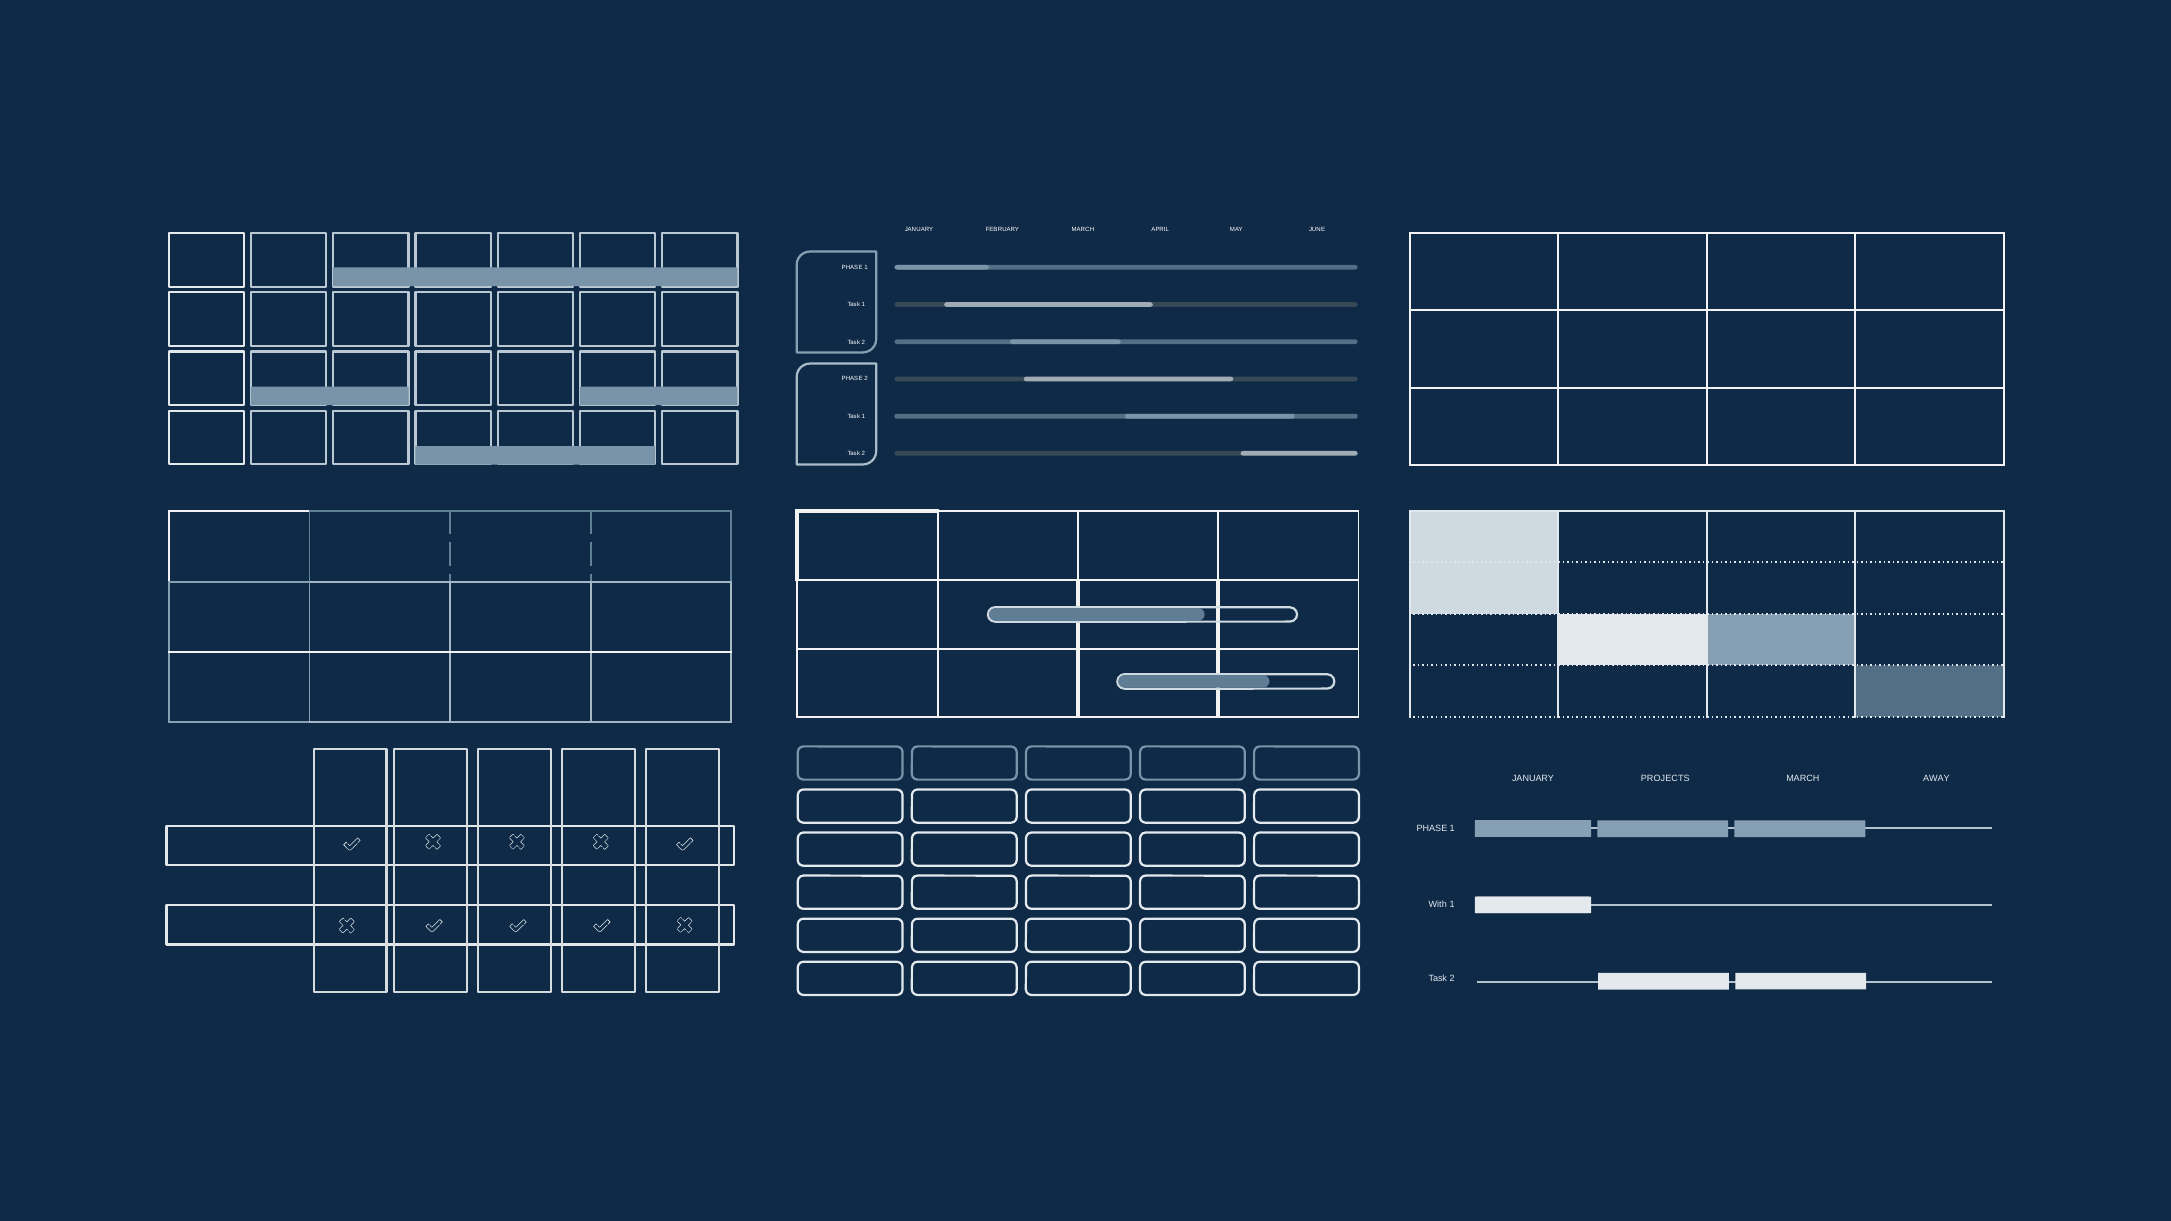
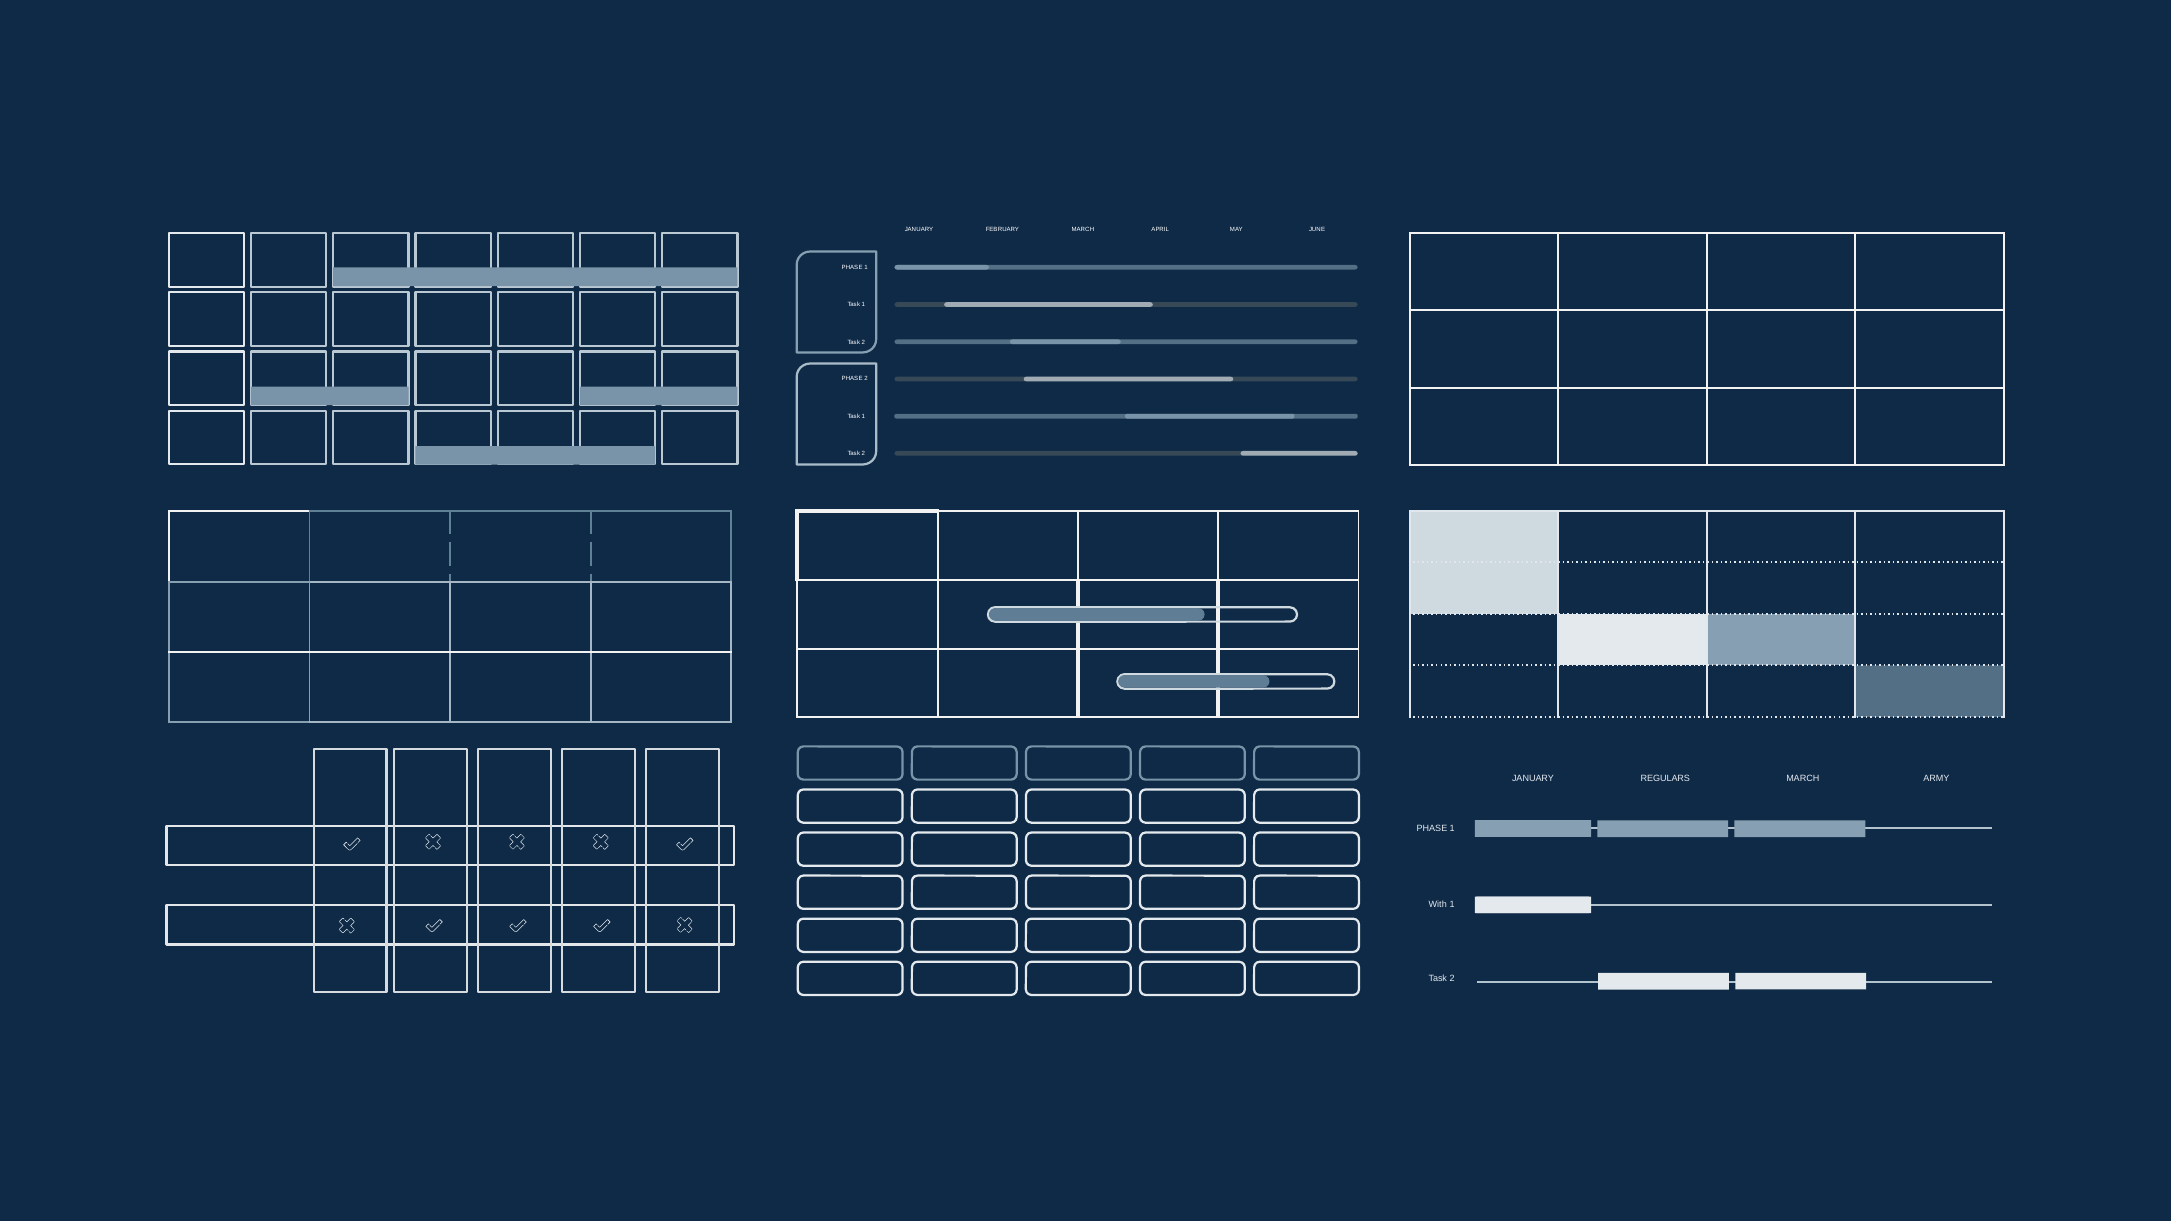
PROJECTS: PROJECTS -> REGULARS
AWAY: AWAY -> ARMY
